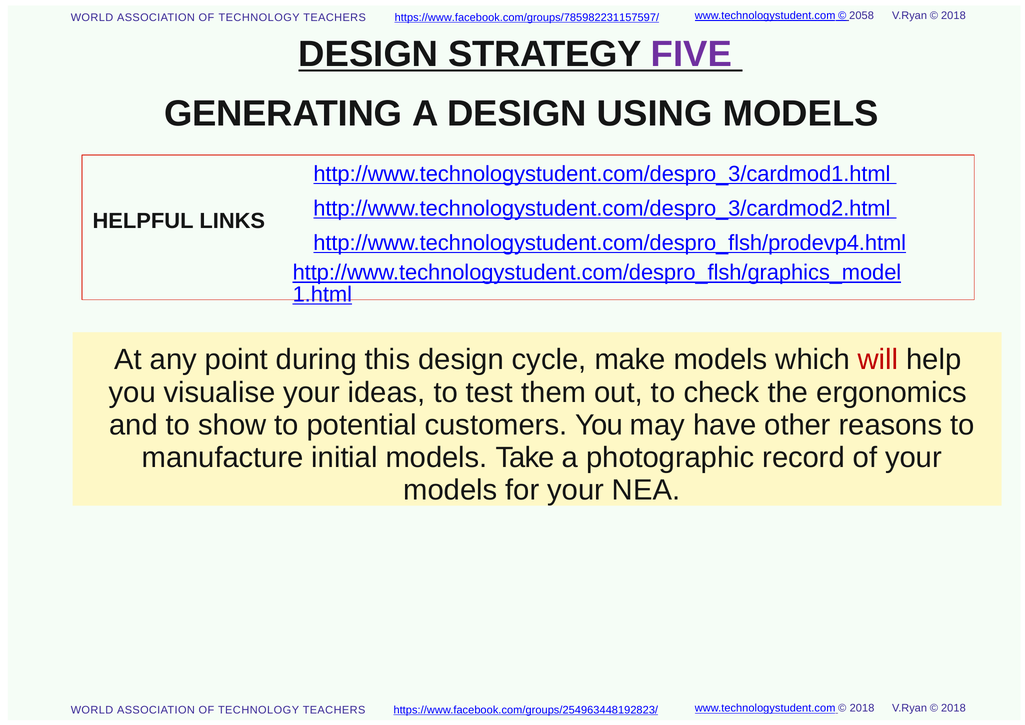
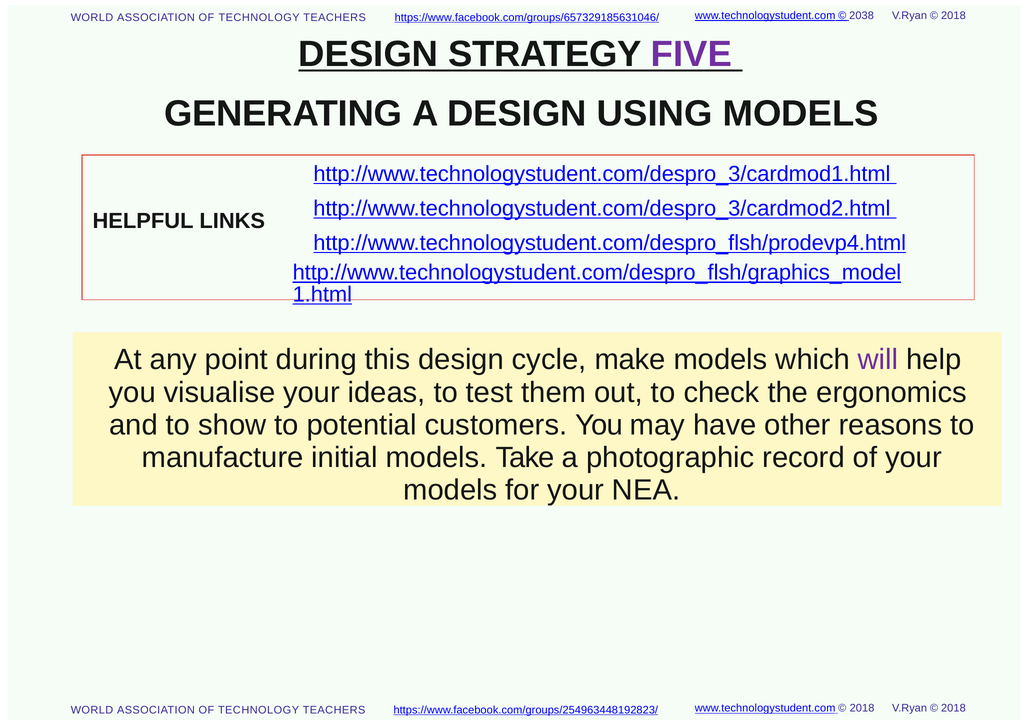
https://www.facebook.com/groups/785982231157597/: https://www.facebook.com/groups/785982231157597/ -> https://www.facebook.com/groups/657329185631046/
2058: 2058 -> 2038
will colour: red -> purple
